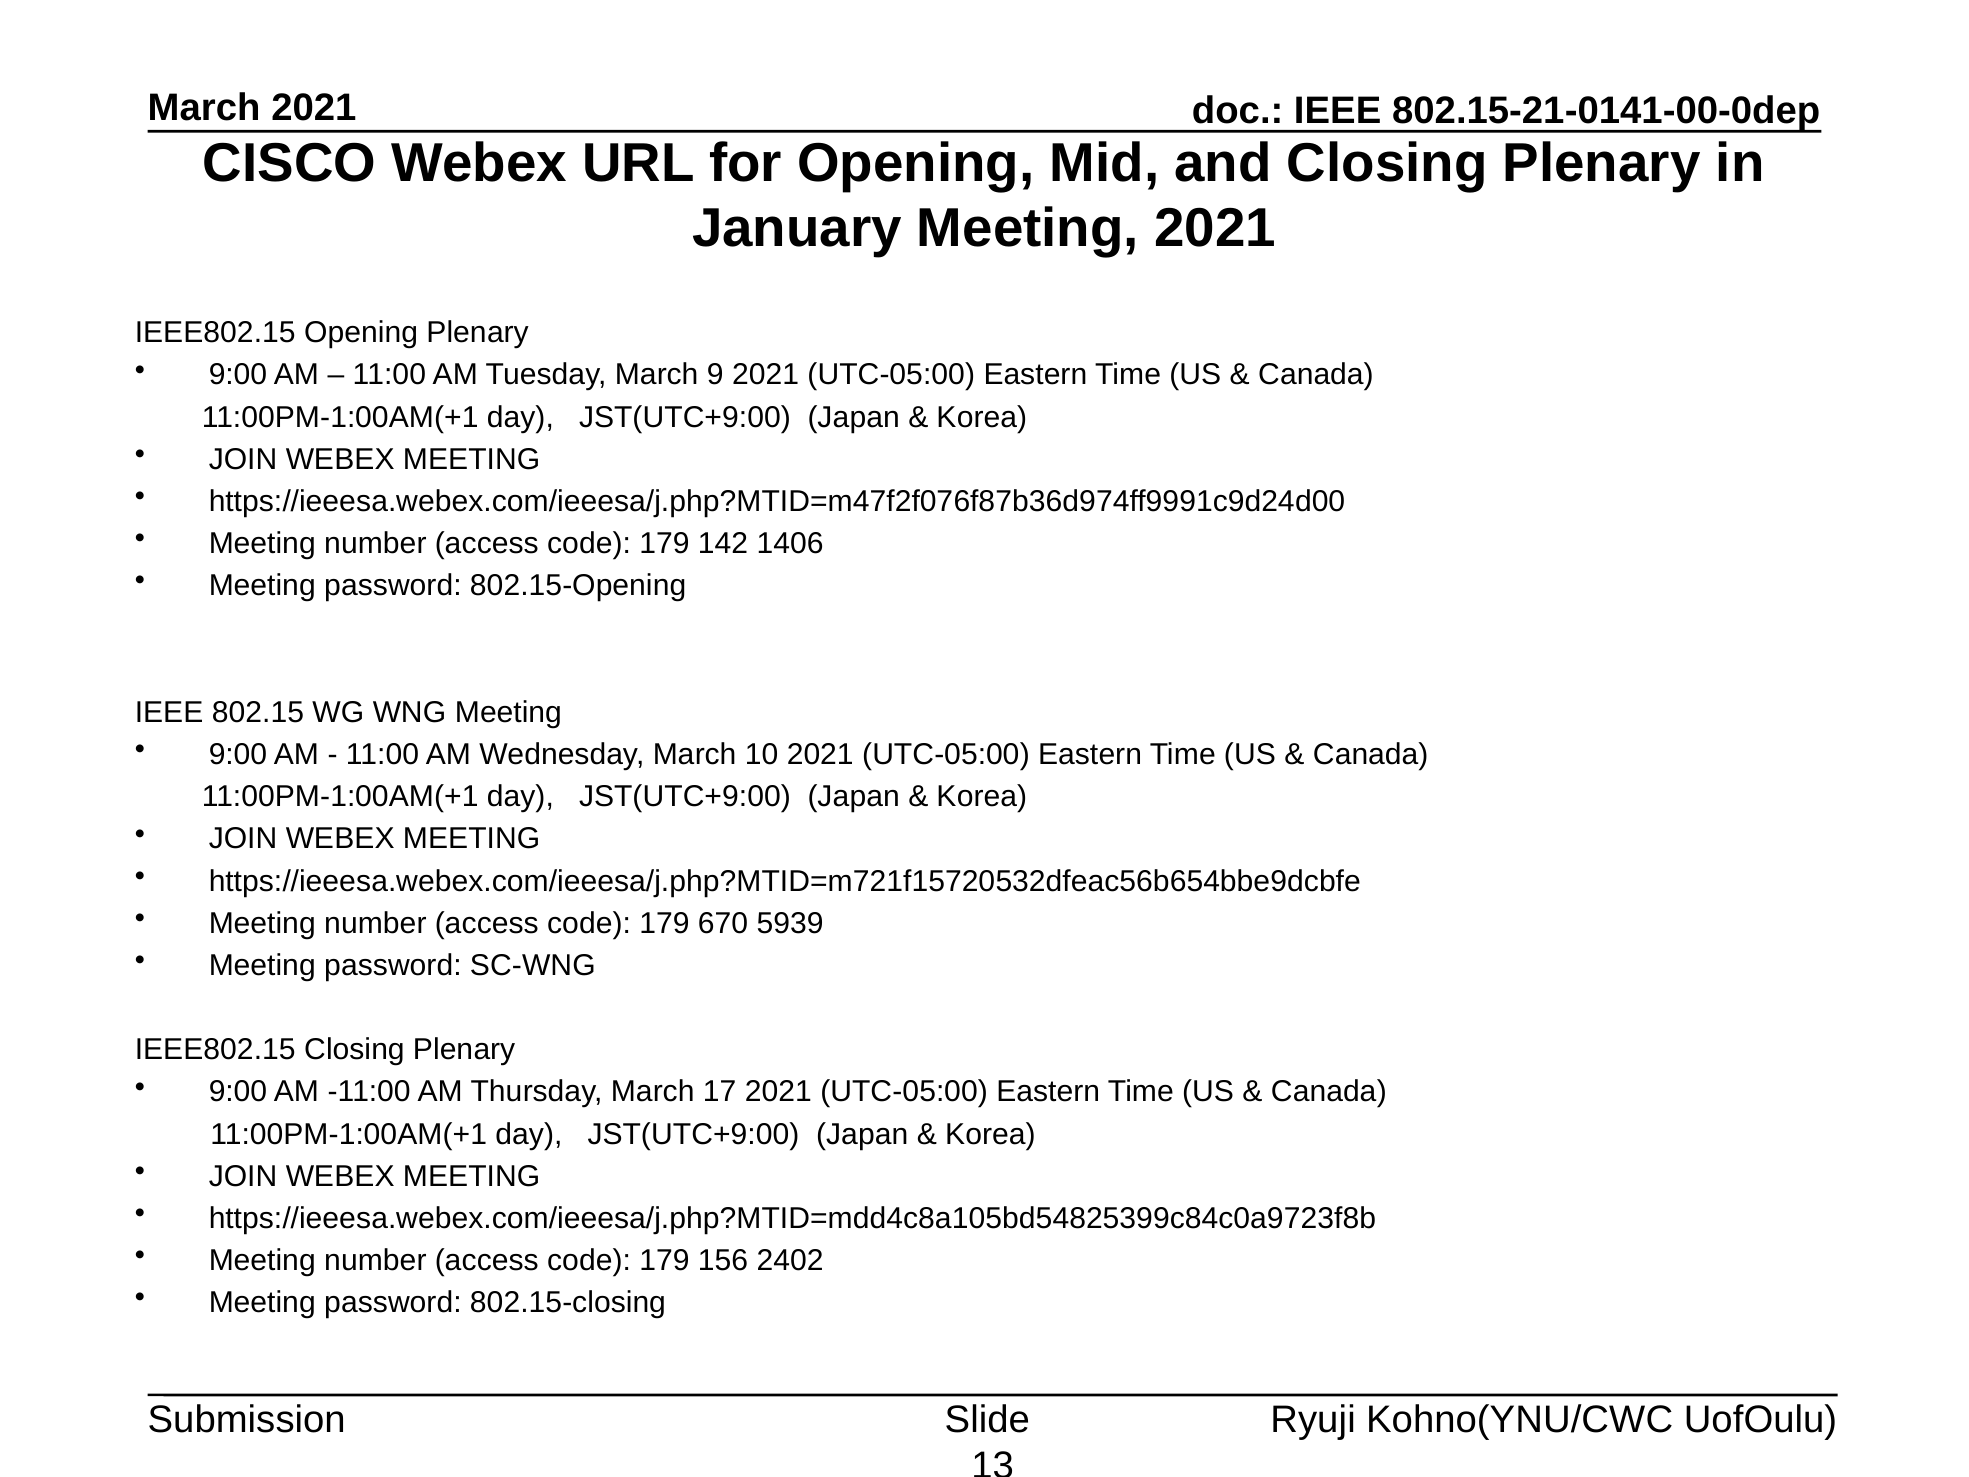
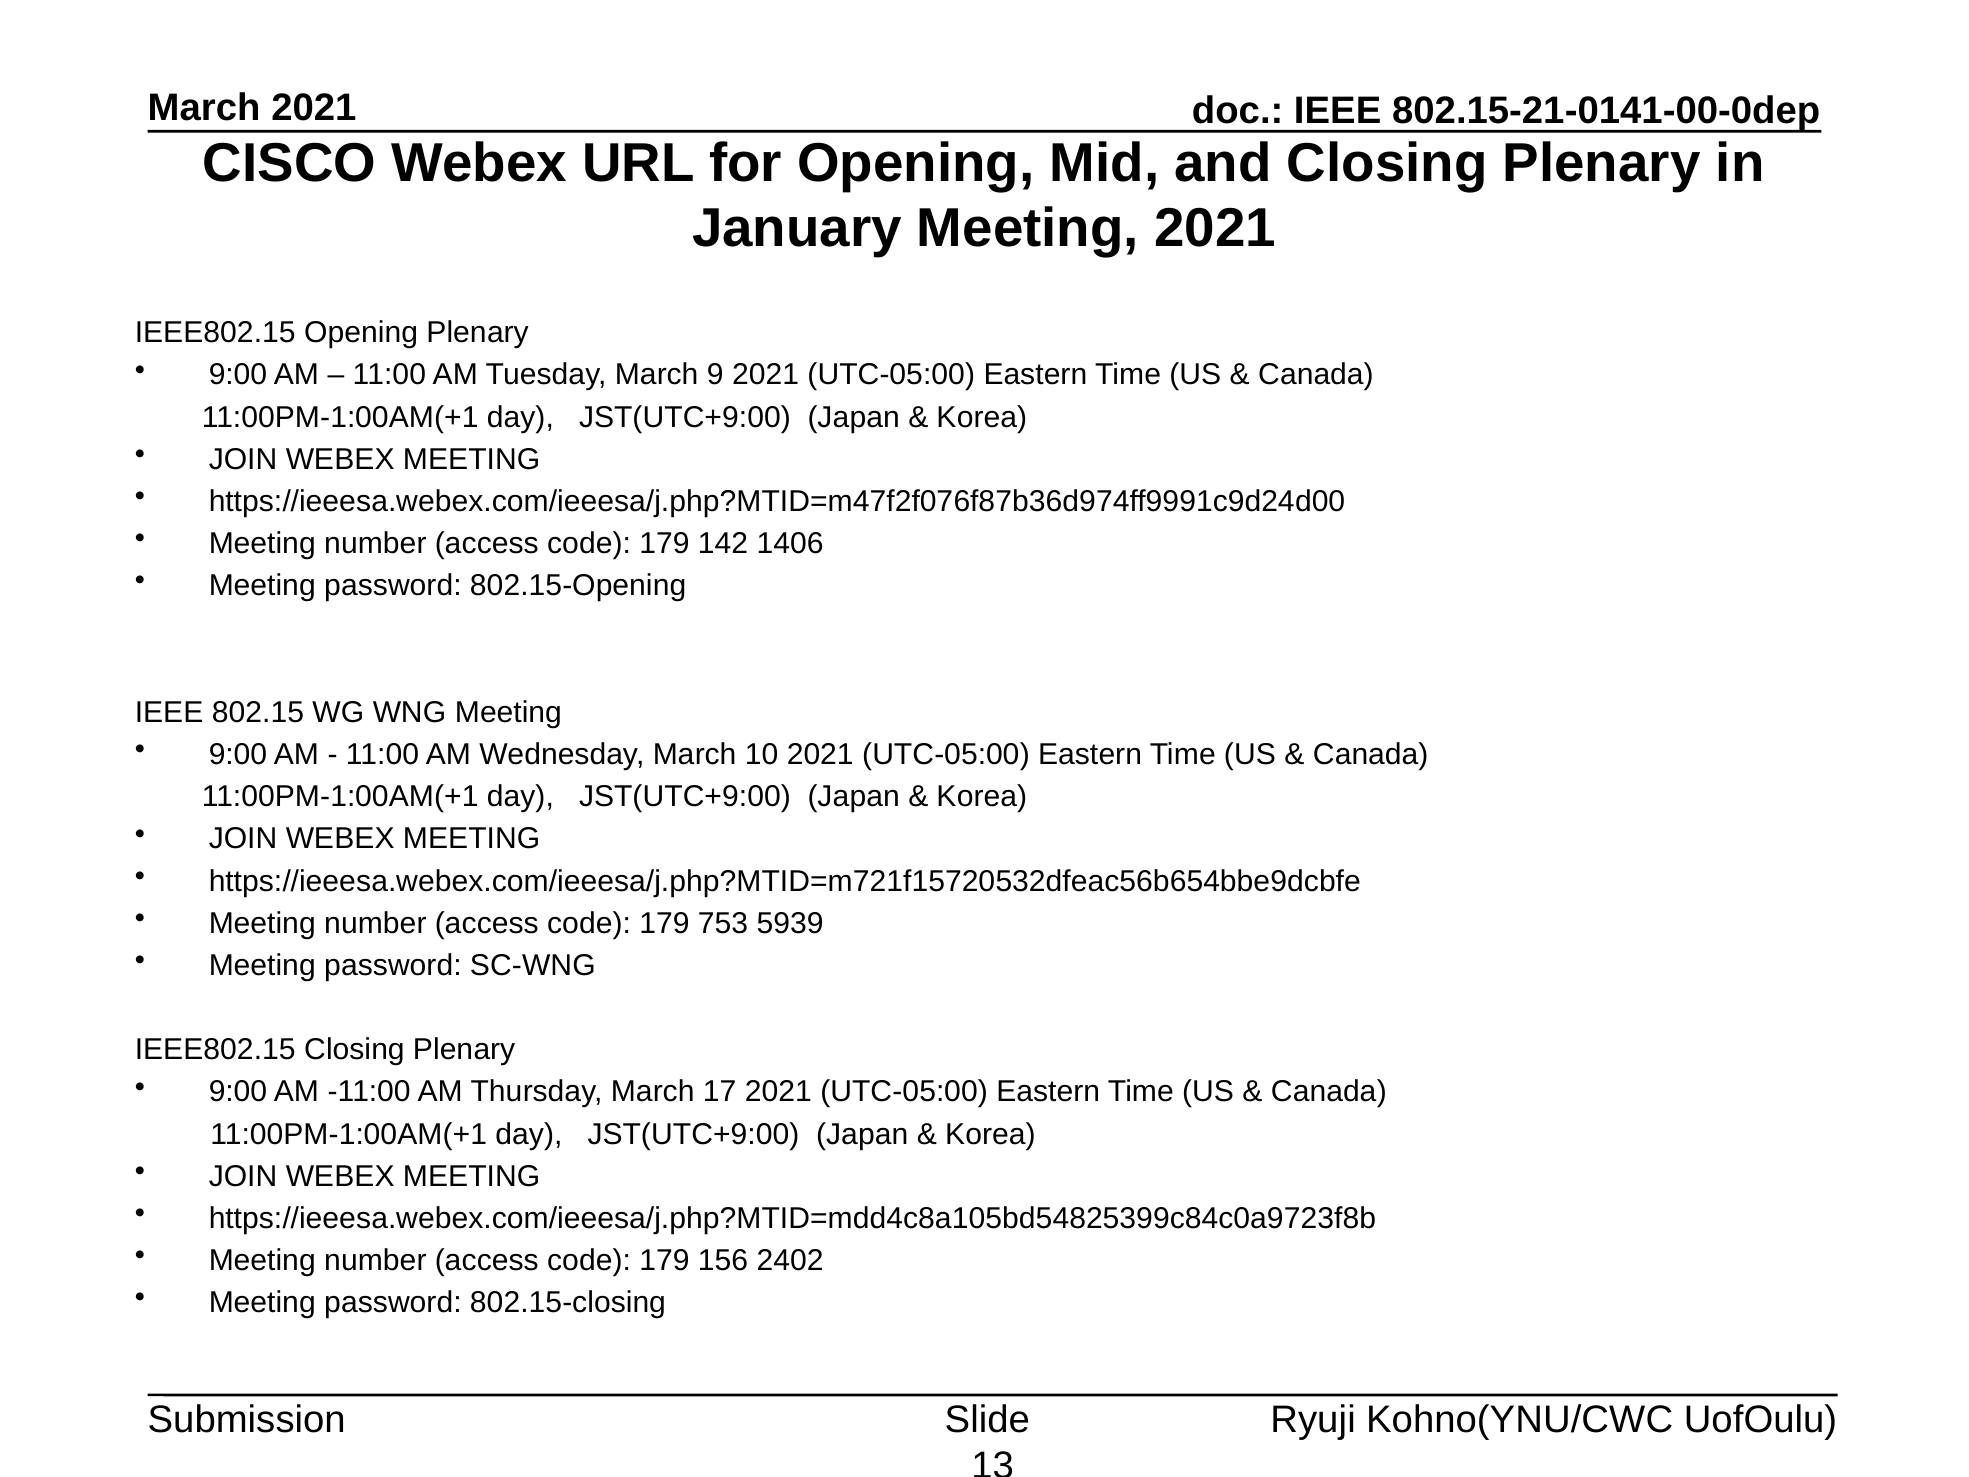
670: 670 -> 753
